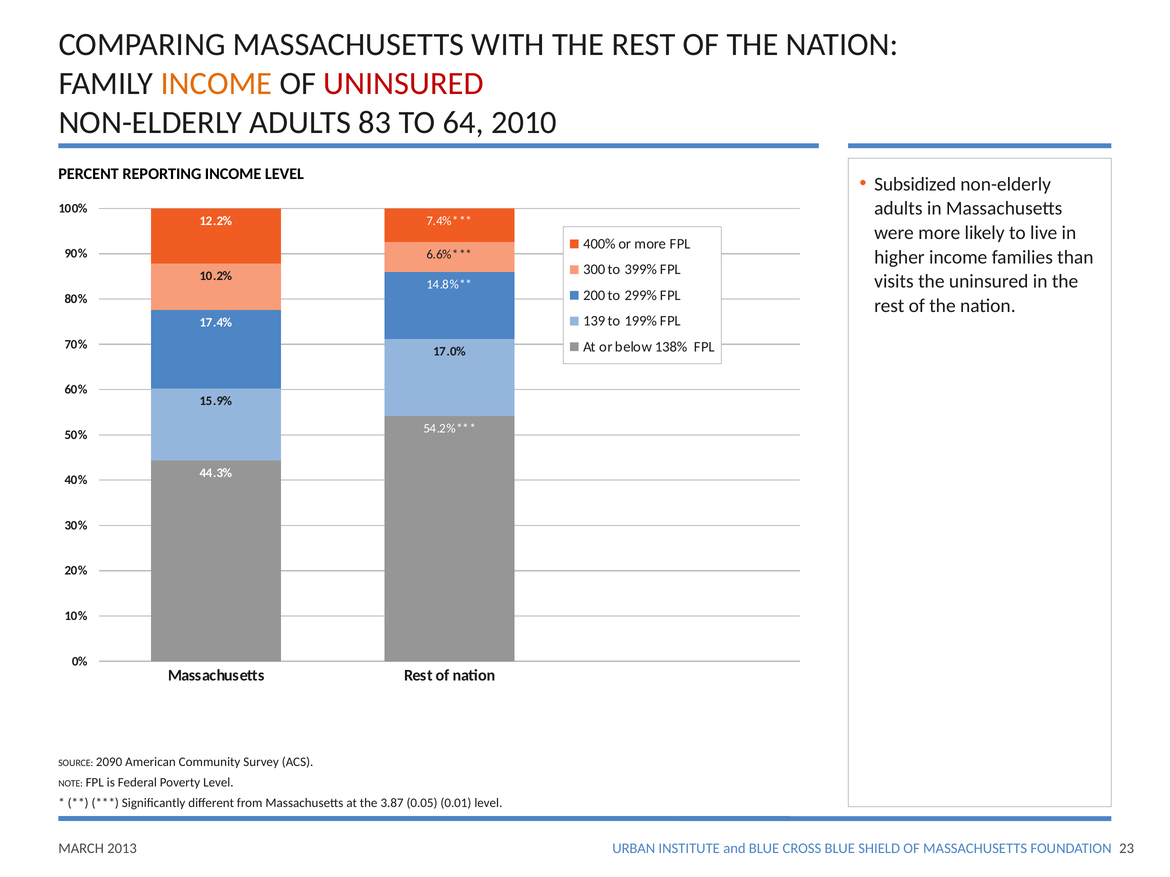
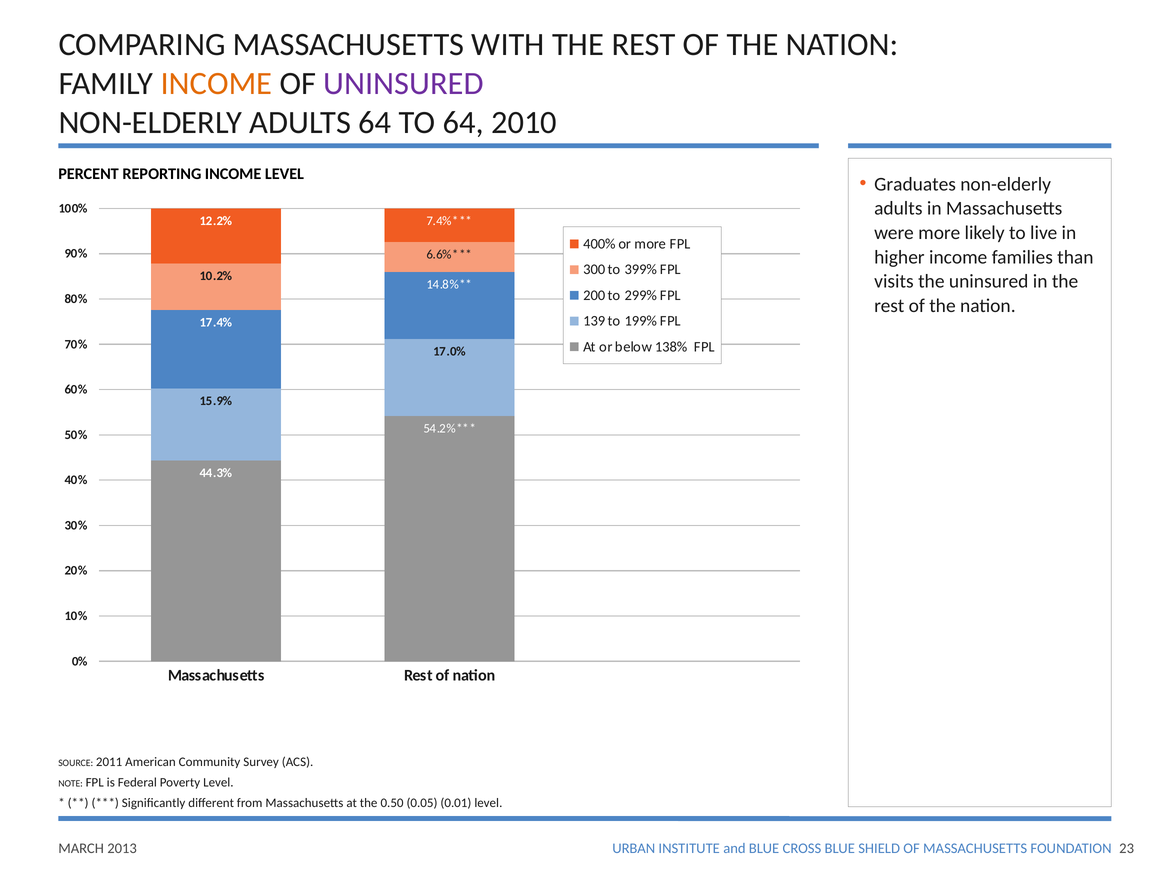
UNINSURED at (404, 84) colour: red -> purple
ADULTS 83: 83 -> 64
Subsidized: Subsidized -> Graduates
2090: 2090 -> 2011
3.87: 3.87 -> 0.50
